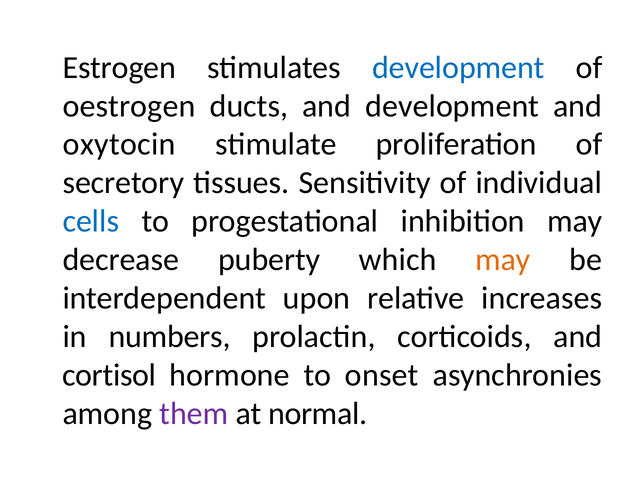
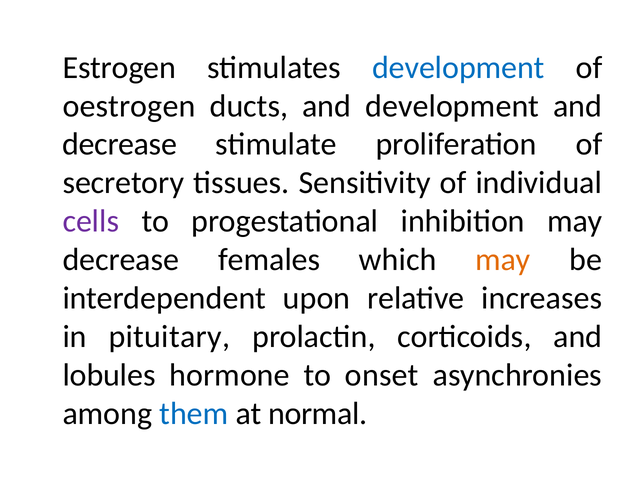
oxytocin at (119, 144): oxytocin -> decrease
cells colour: blue -> purple
puberty: puberty -> females
numbers: numbers -> pituitary
cortisol: cortisol -> lobules
them colour: purple -> blue
